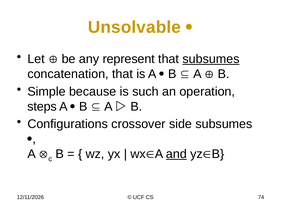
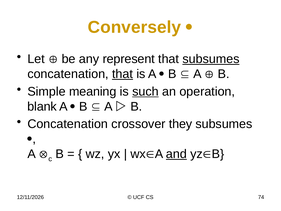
Unsolvable: Unsolvable -> Conversely
that at (123, 74) underline: none -> present
because: because -> meaning
such underline: none -> present
steps: steps -> blank
Configurations at (68, 124): Configurations -> Concatenation
side: side -> they
